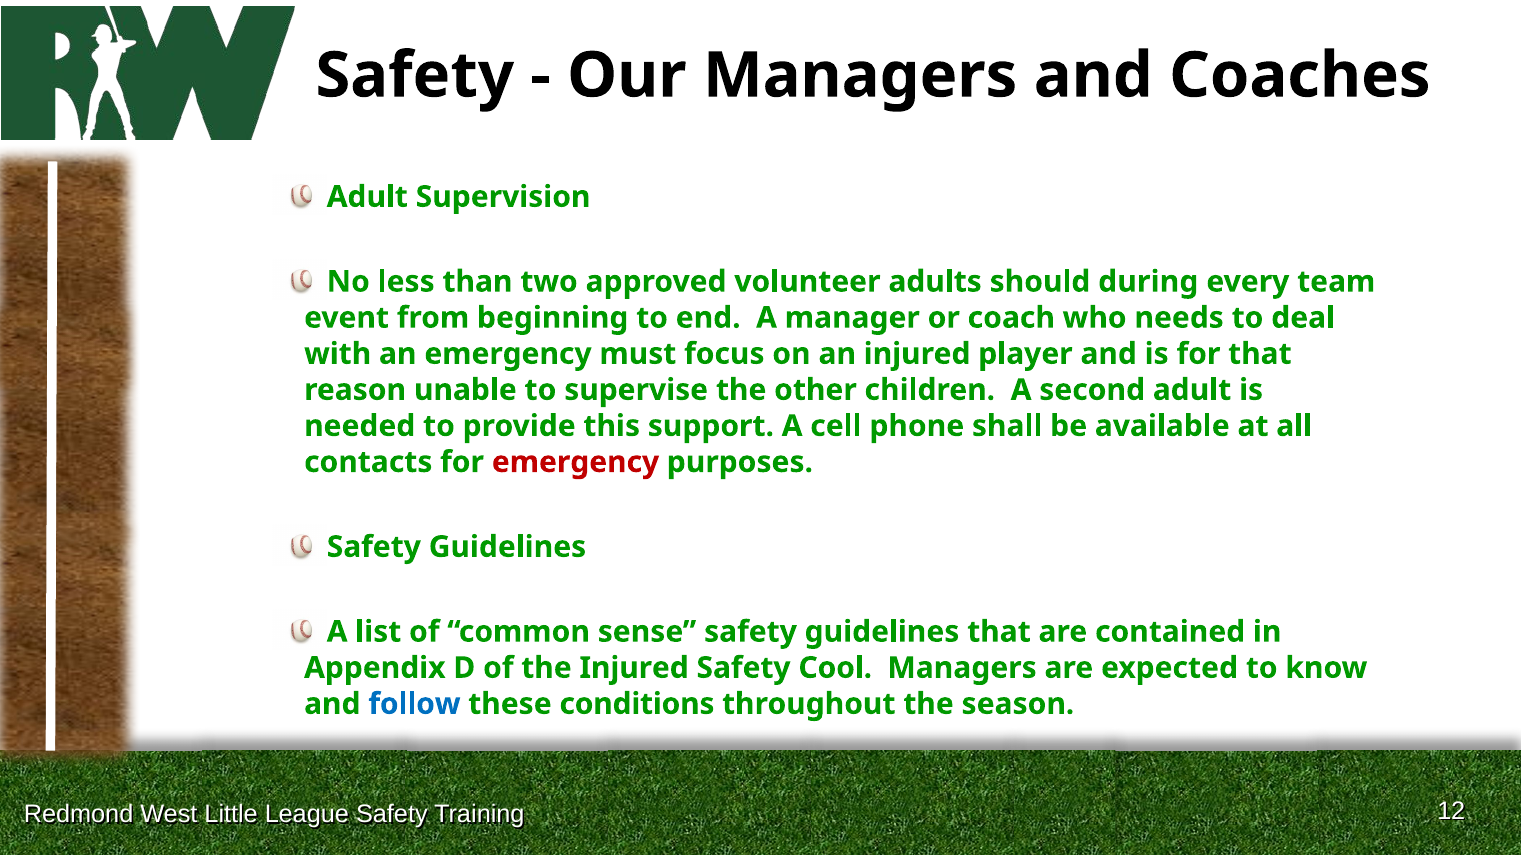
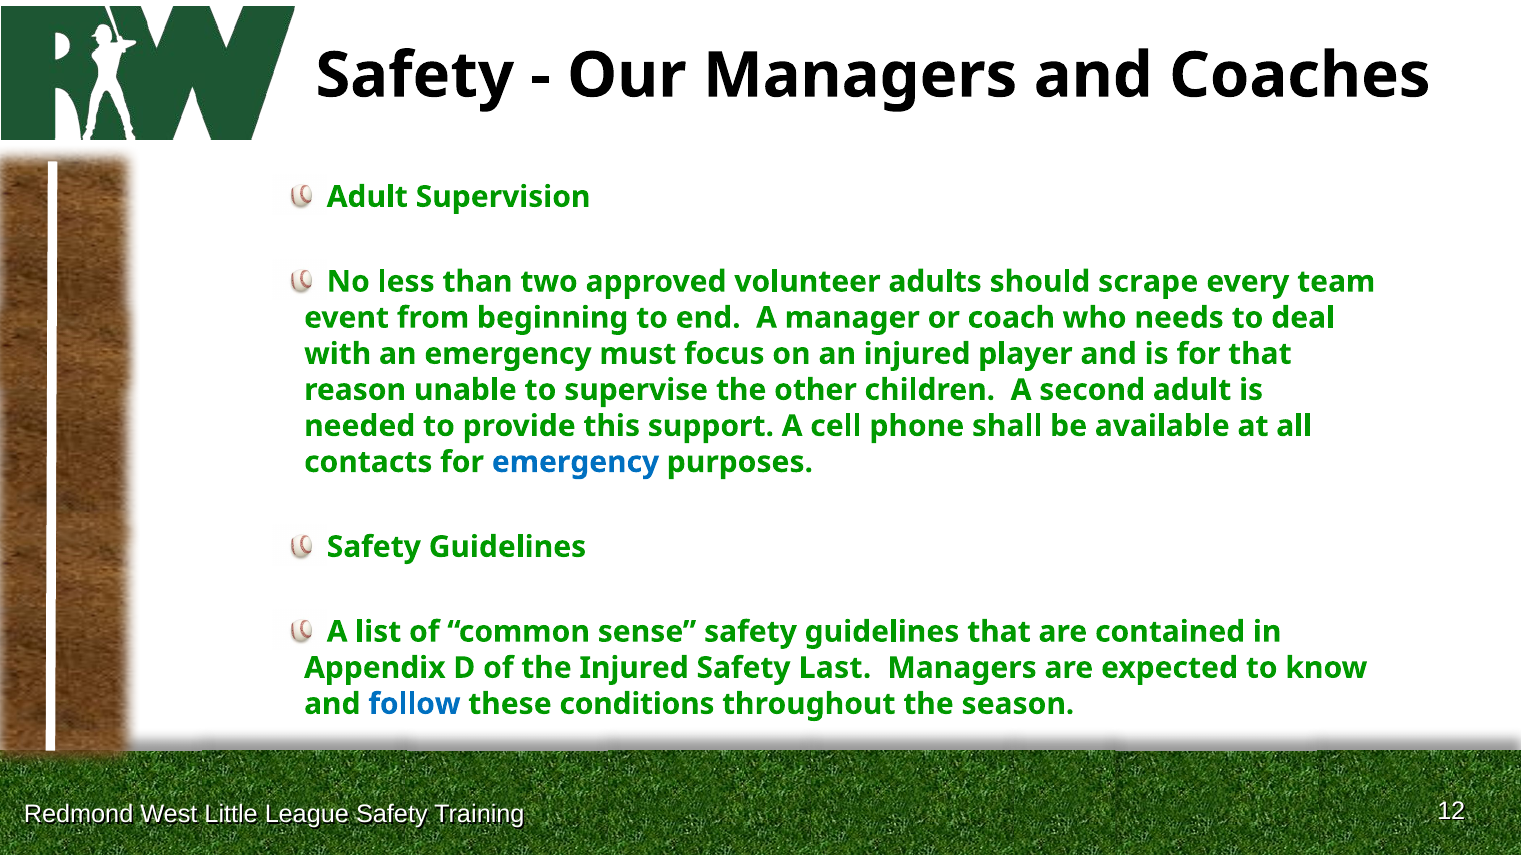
during: during -> scrape
emergency at (575, 462) colour: red -> blue
Cool: Cool -> Last
